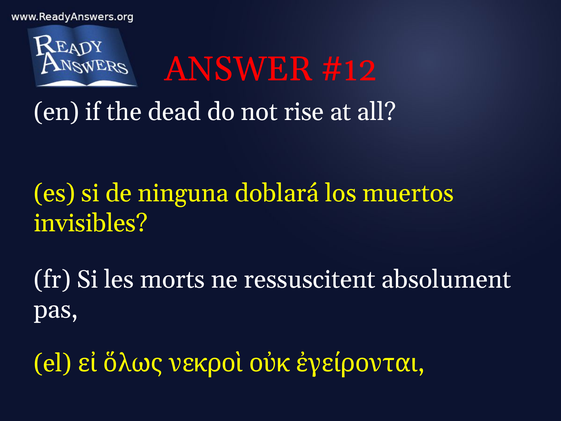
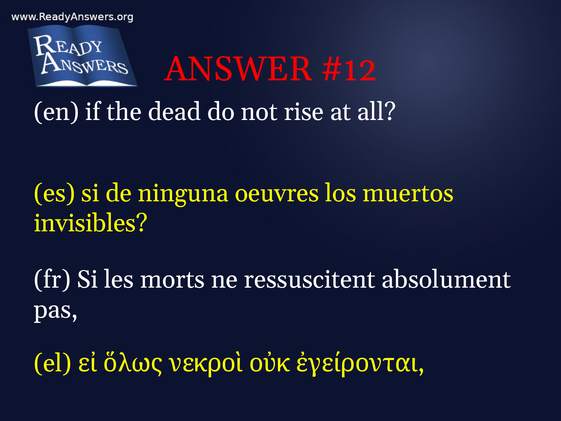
doblará: doblará -> oeuvres
